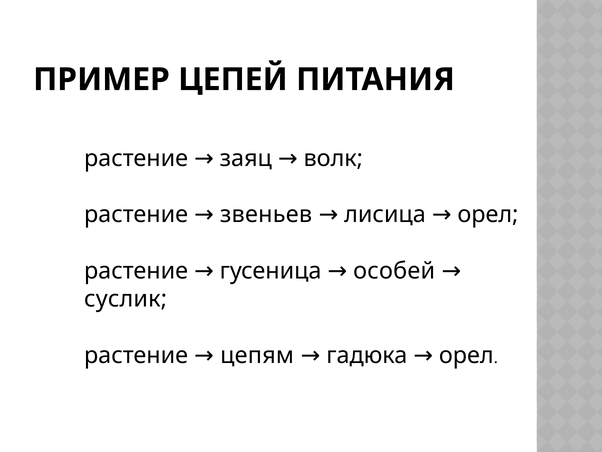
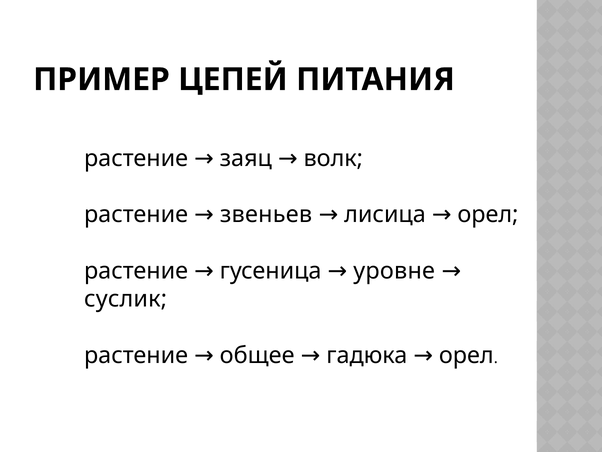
особей: особей -> уровне
цепям: цепям -> общее
